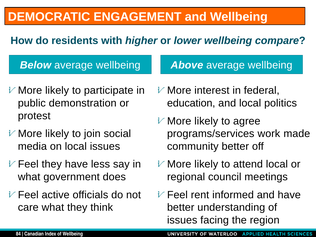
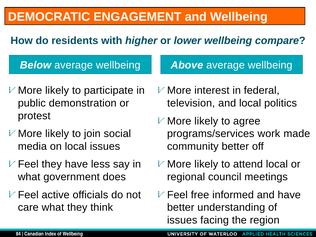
education: education -> television
rent: rent -> free
